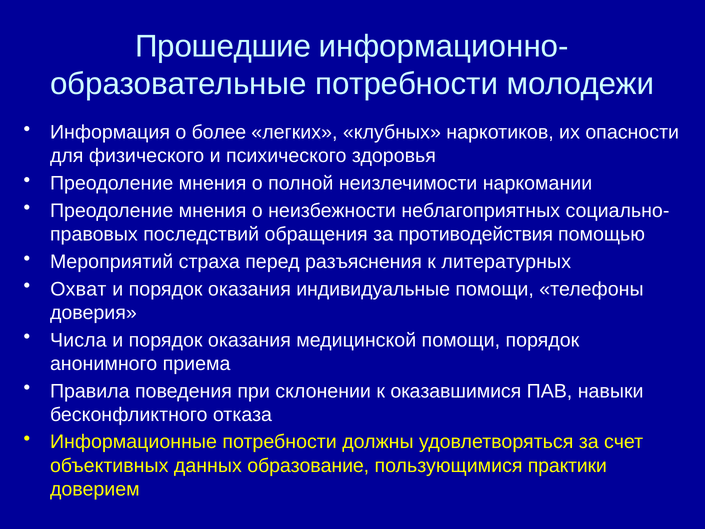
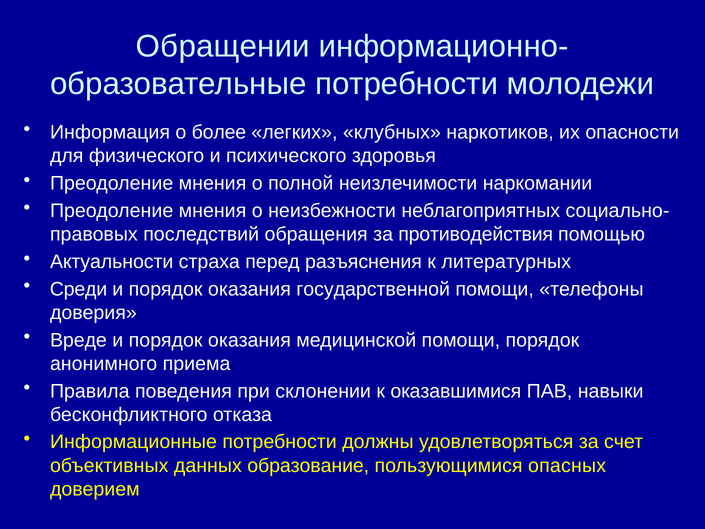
Прошедшие: Прошедшие -> Обращении
Мероприятий: Мероприятий -> Актуальности
Охват: Охват -> Среди
индивидуальные: индивидуальные -> государственной
Числа: Числа -> Вреде
практики: практики -> опасных
